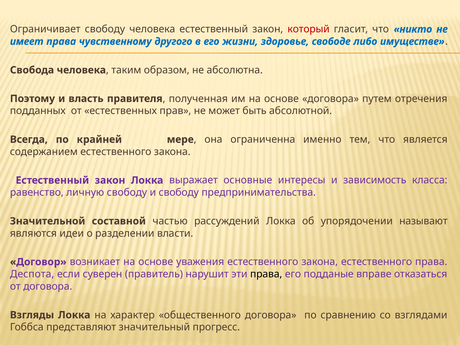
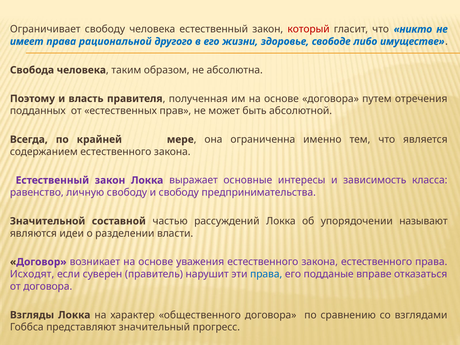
чувственному: чувственному -> рациональной
Деспота: Деспота -> Исходят
права at (266, 274) colour: black -> blue
